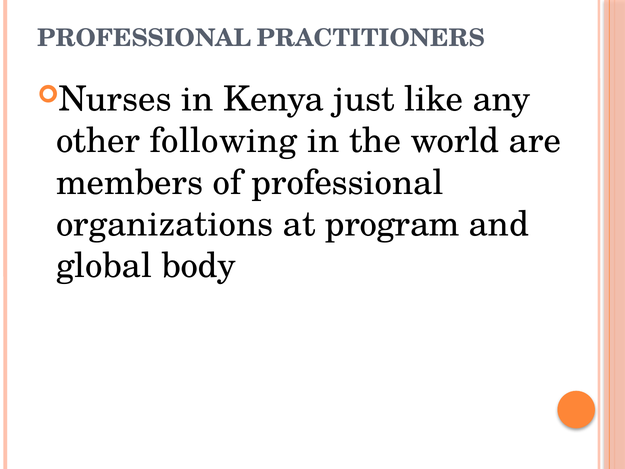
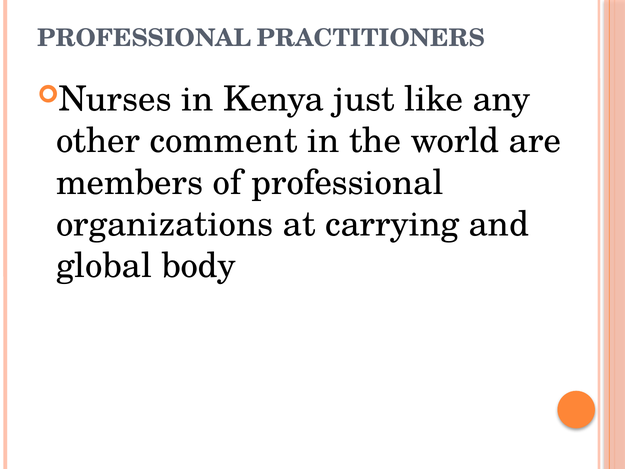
following: following -> comment
program: program -> carrying
